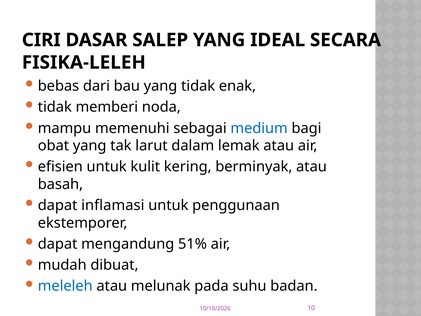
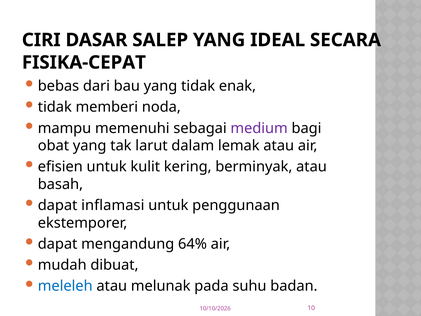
FISIKA-LELEH: FISIKA-LELEH -> FISIKA-CEPAT
medium colour: blue -> purple
51%: 51% -> 64%
